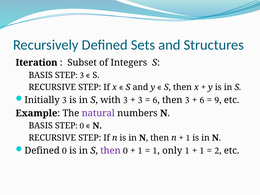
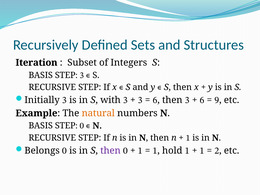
natural colour: purple -> orange
Defined at (42, 151): Defined -> Belongs
only: only -> hold
